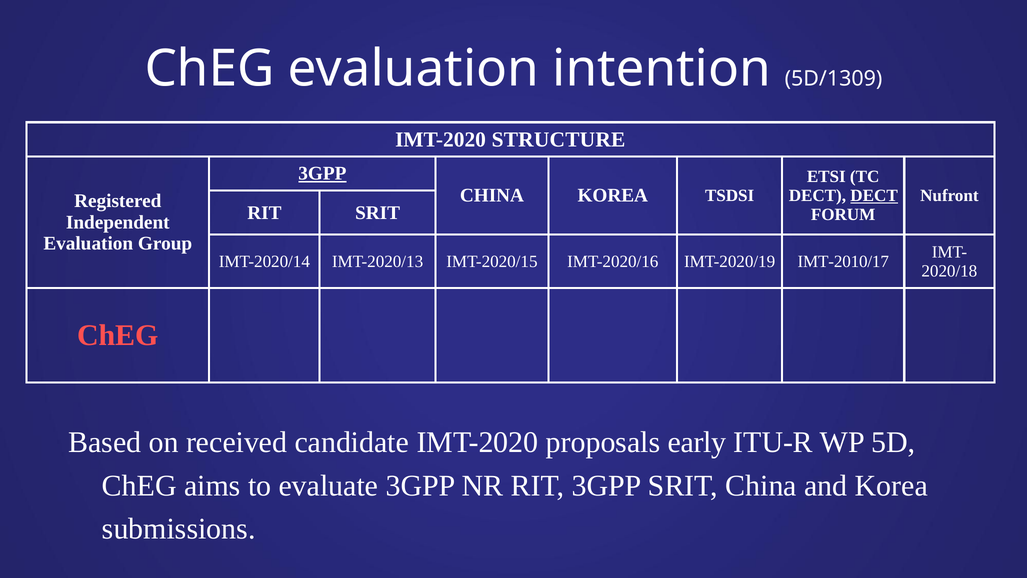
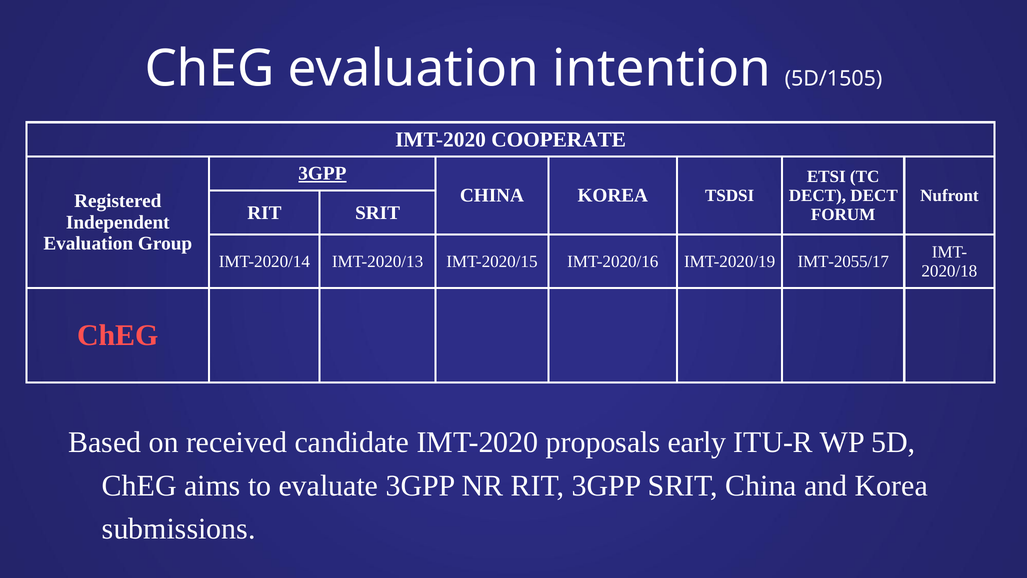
5D/1309: 5D/1309 -> 5D/1505
STRUCTURE: STRUCTURE -> COOPERATE
DECT at (874, 195) underline: present -> none
IMT-2010/17: IMT-2010/17 -> IMT-2055/17
